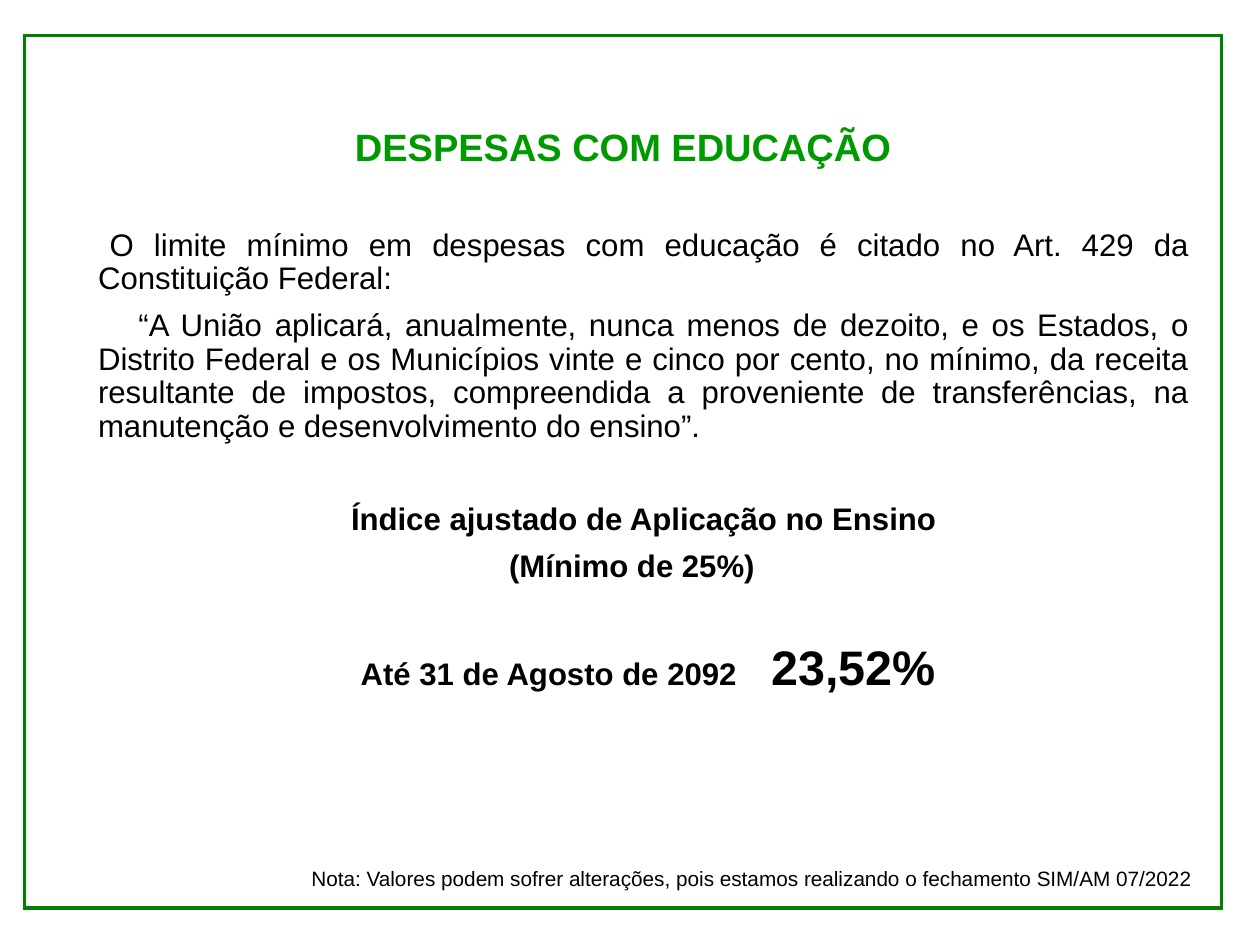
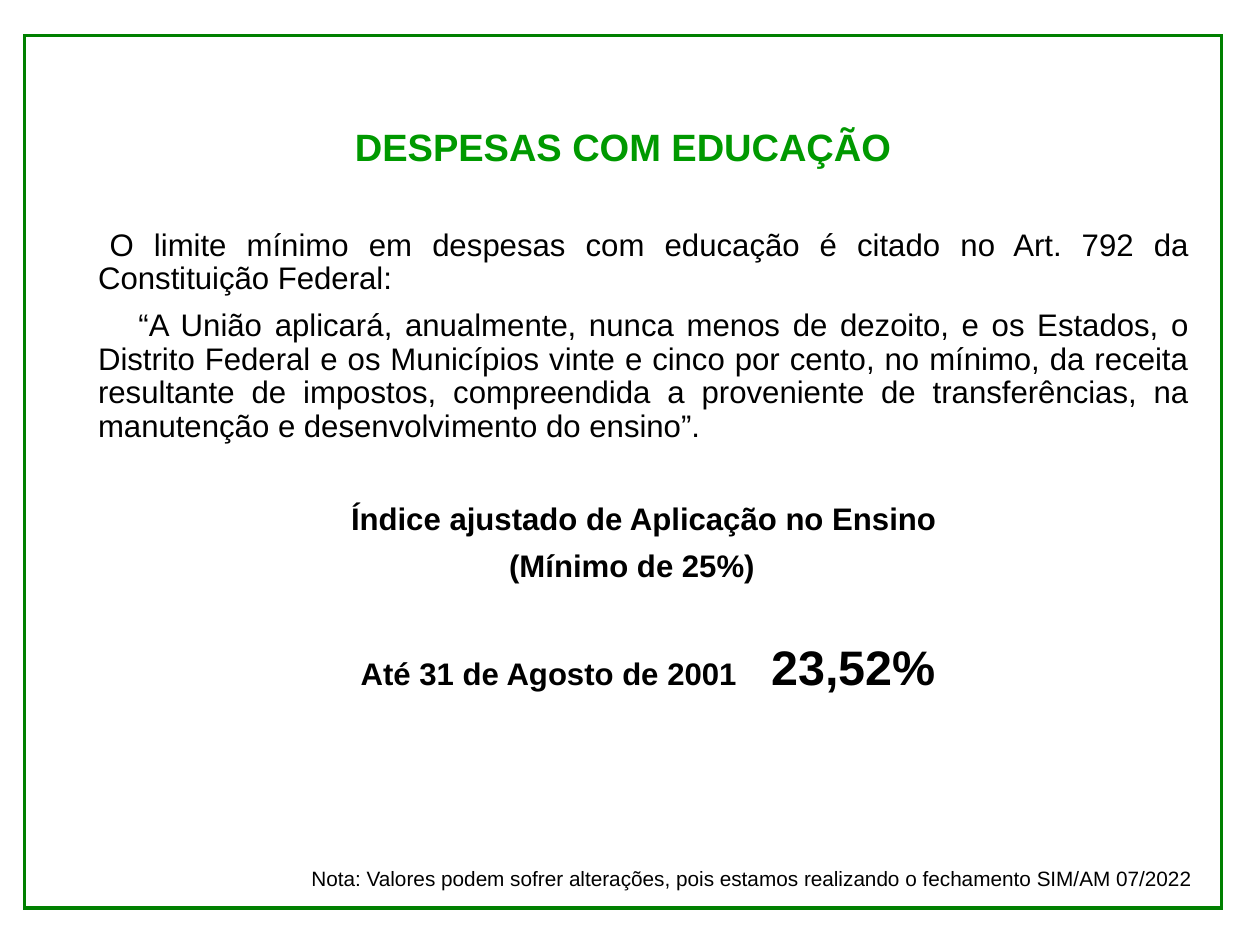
429: 429 -> 792
2092: 2092 -> 2001
